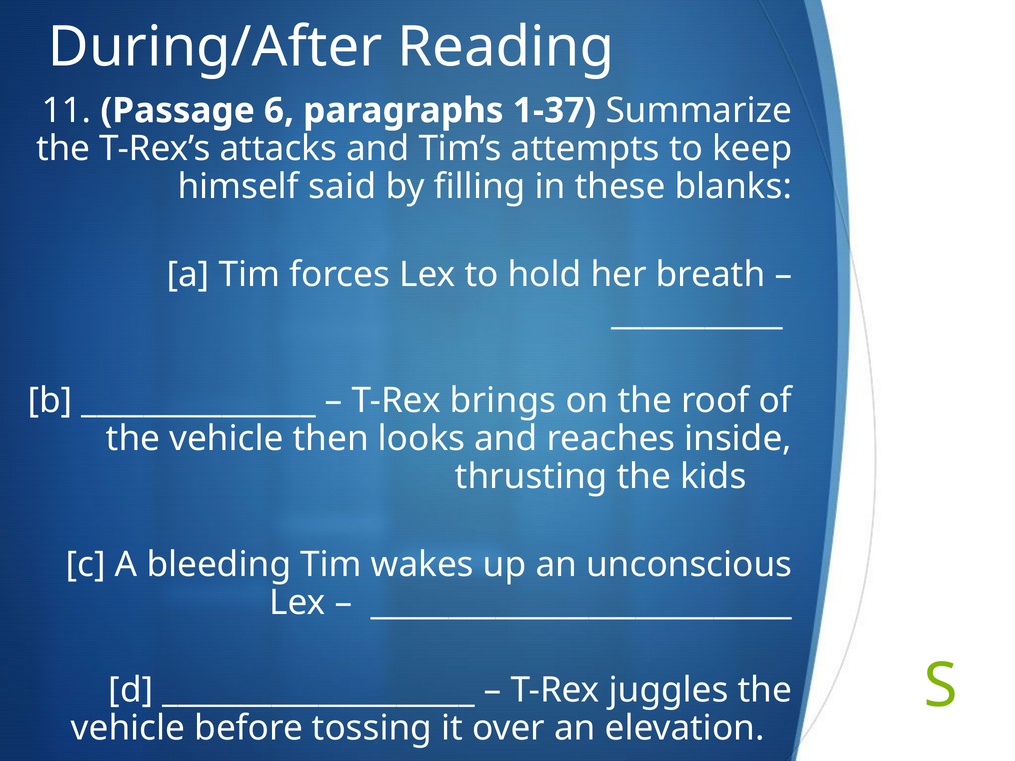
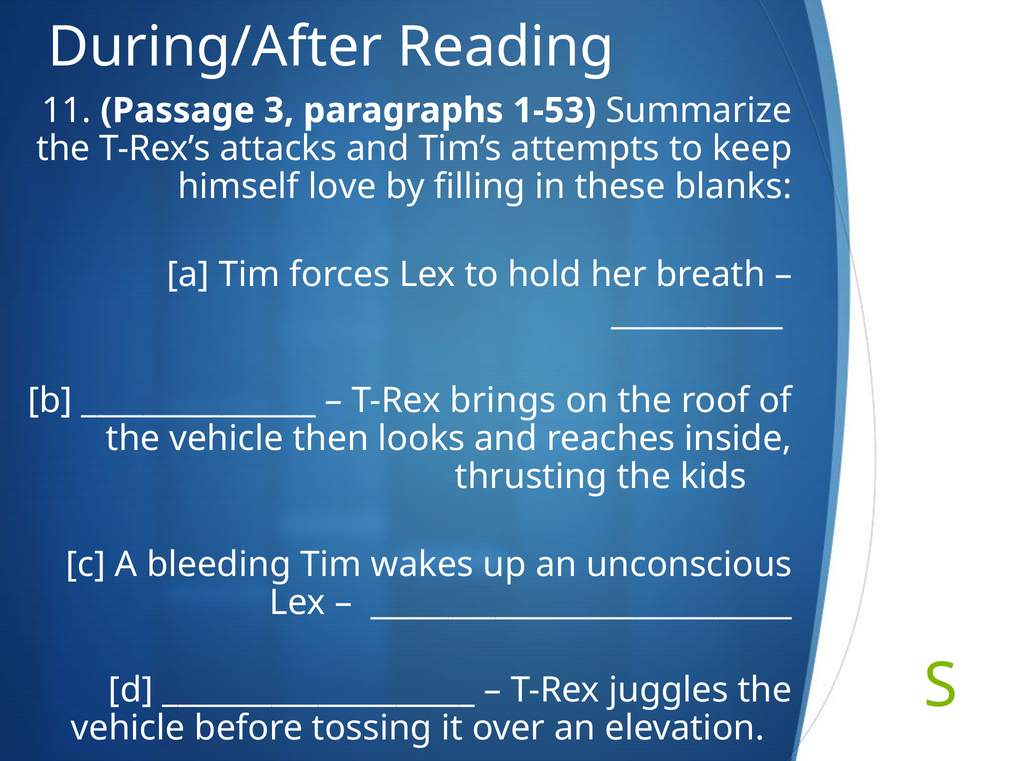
6: 6 -> 3
1-37: 1-37 -> 1-53
said: said -> love
